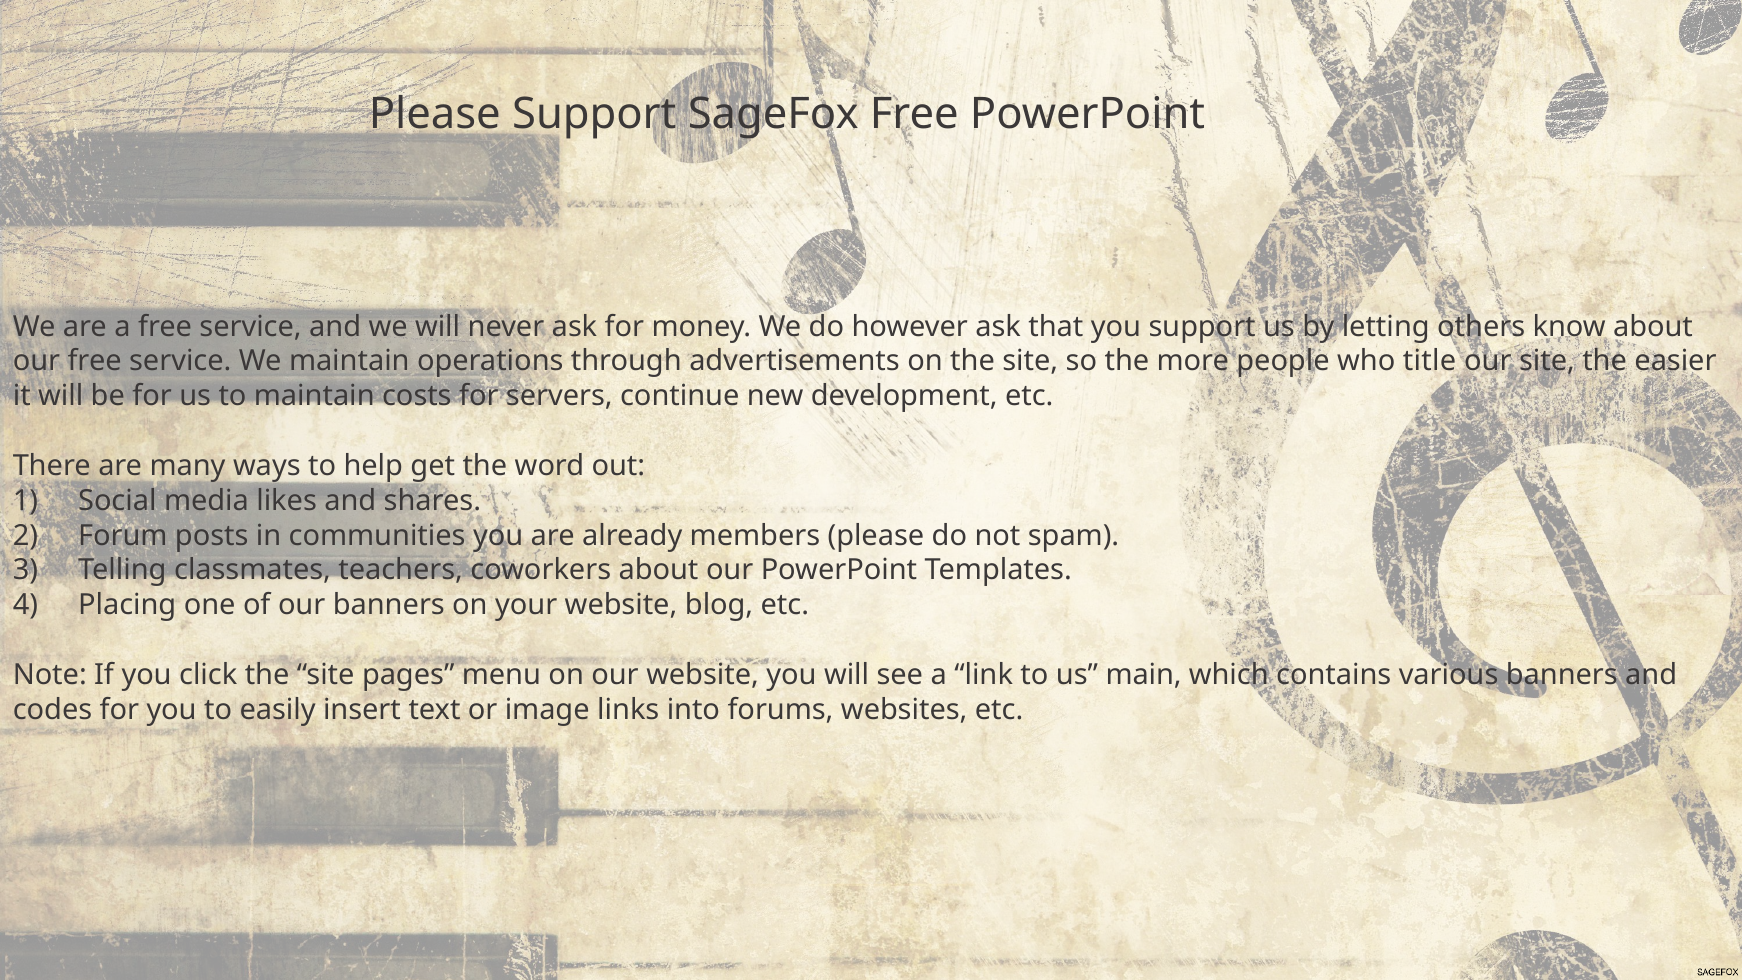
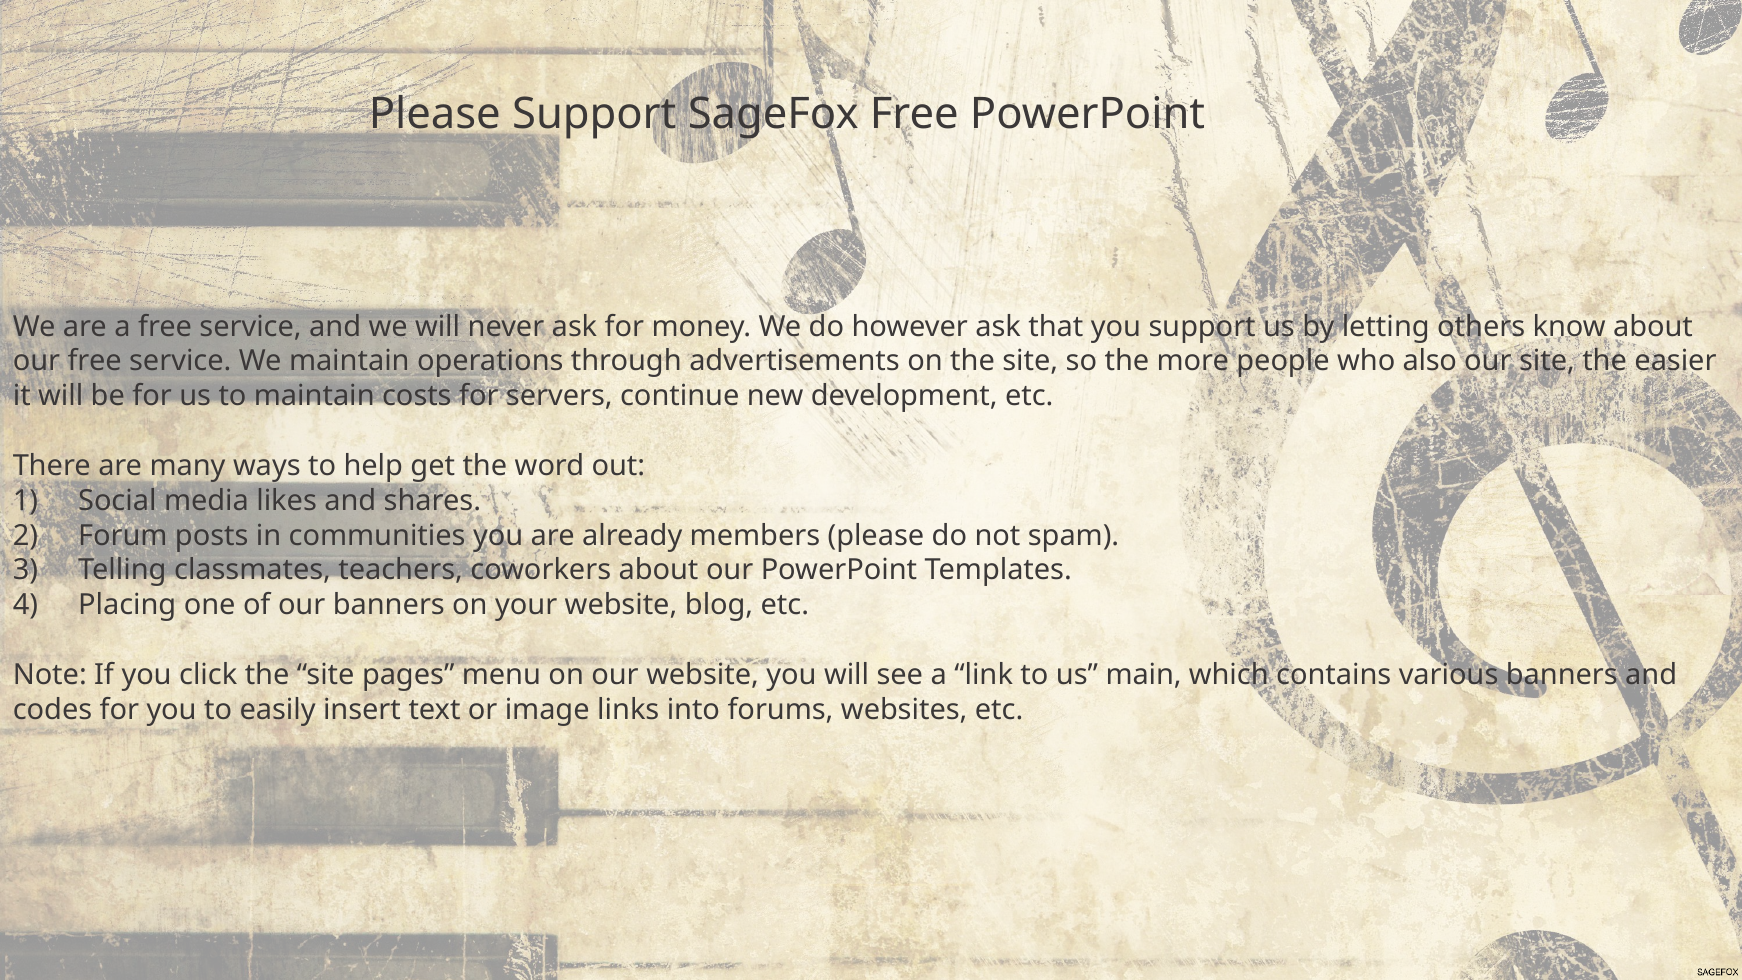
title: title -> also
